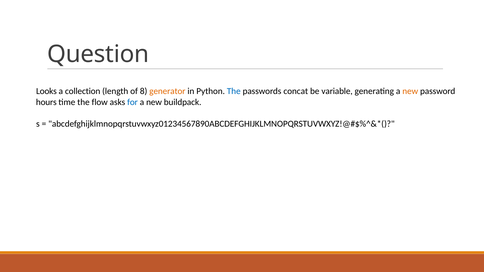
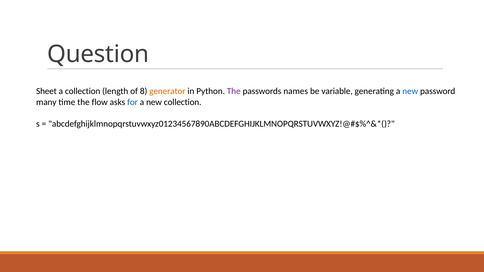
Looks: Looks -> Sheet
The at (234, 91) colour: blue -> purple
concat: concat -> names
new at (410, 91) colour: orange -> blue
hours: hours -> many
new buildpack: buildpack -> collection
